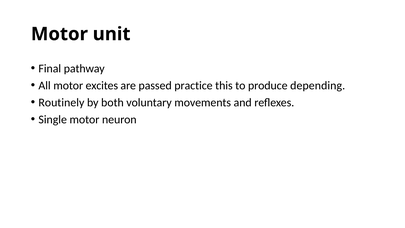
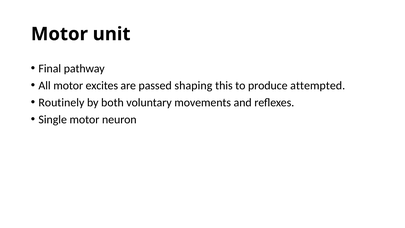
practice: practice -> shaping
depending: depending -> attempted
